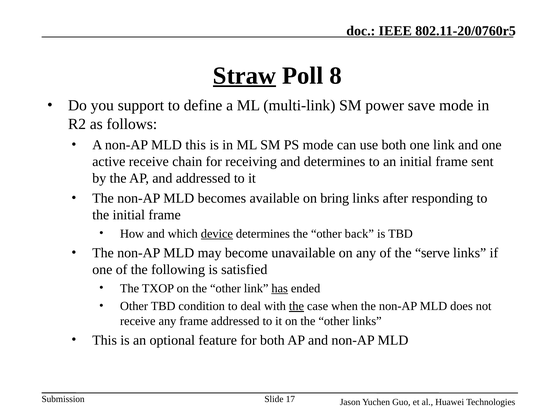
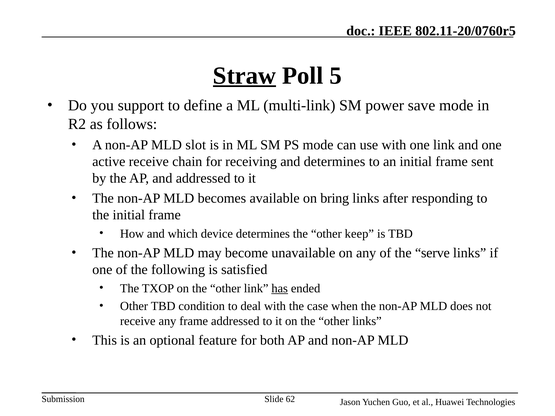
8: 8 -> 5
MLD this: this -> slot
use both: both -> with
device underline: present -> none
back: back -> keep
the at (296, 306) underline: present -> none
17: 17 -> 62
